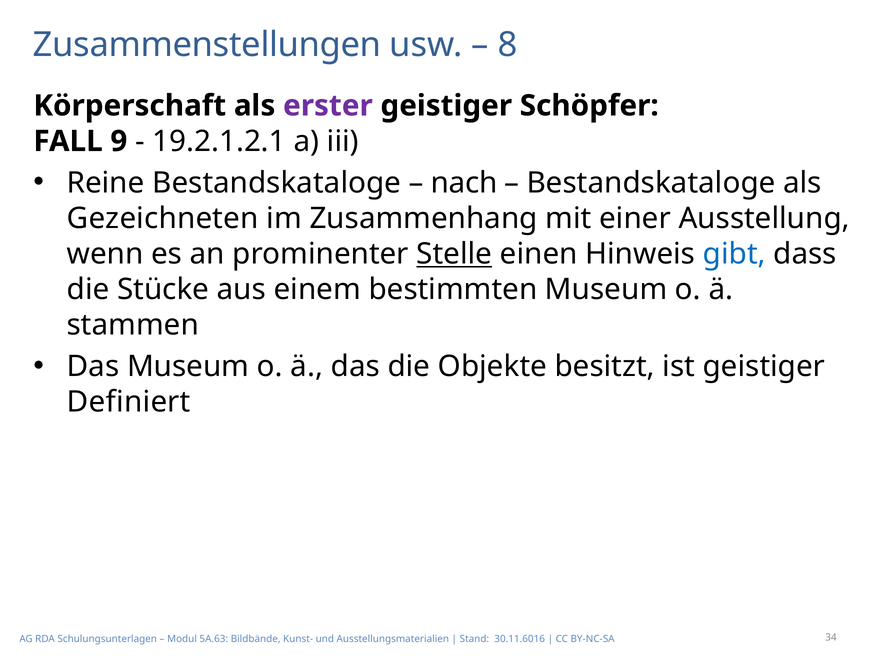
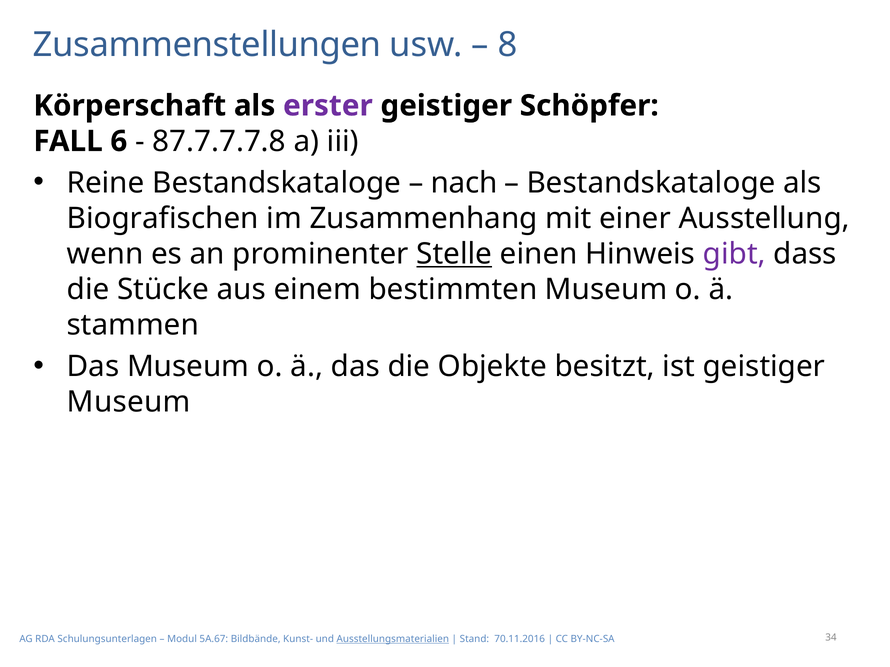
9: 9 -> 6
19.2.1.2.1: 19.2.1.2.1 -> 87.7.7.7.8
Gezeichneten: Gezeichneten -> Biografischen
gibt colour: blue -> purple
Definiert at (129, 402): Definiert -> Museum
5A.63: 5A.63 -> 5A.67
Ausstellungsmaterialien underline: none -> present
30.11.6016: 30.11.6016 -> 70.11.2016
